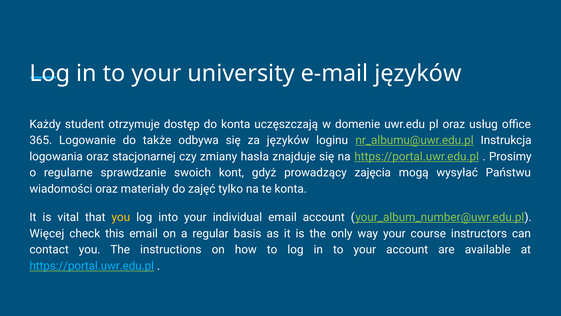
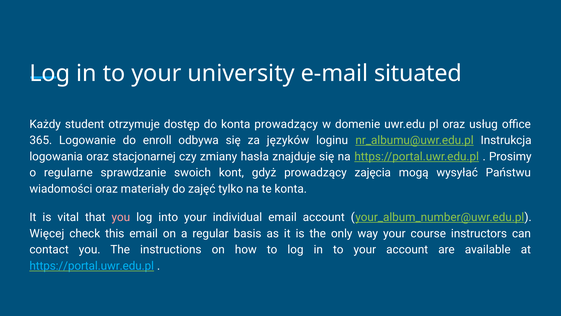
e-mail języków: języków -> situated
konta uczęszczają: uczęszczają -> prowadzący
także: także -> enroll
you at (121, 217) colour: yellow -> pink
